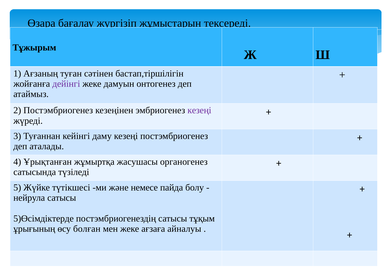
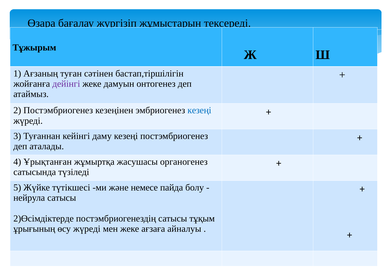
кезеңі at (199, 110) colour: purple -> blue
5)Өсімдіктерде: 5)Өсімдіктерде -> 2)Өсімдіктерде
өсу болған: болған -> жүреді
